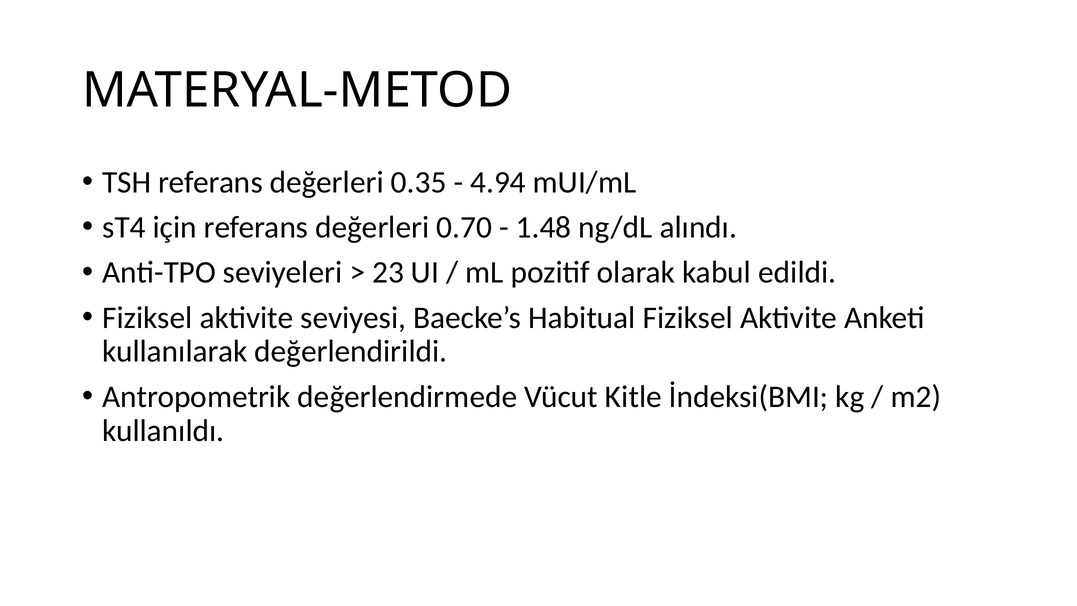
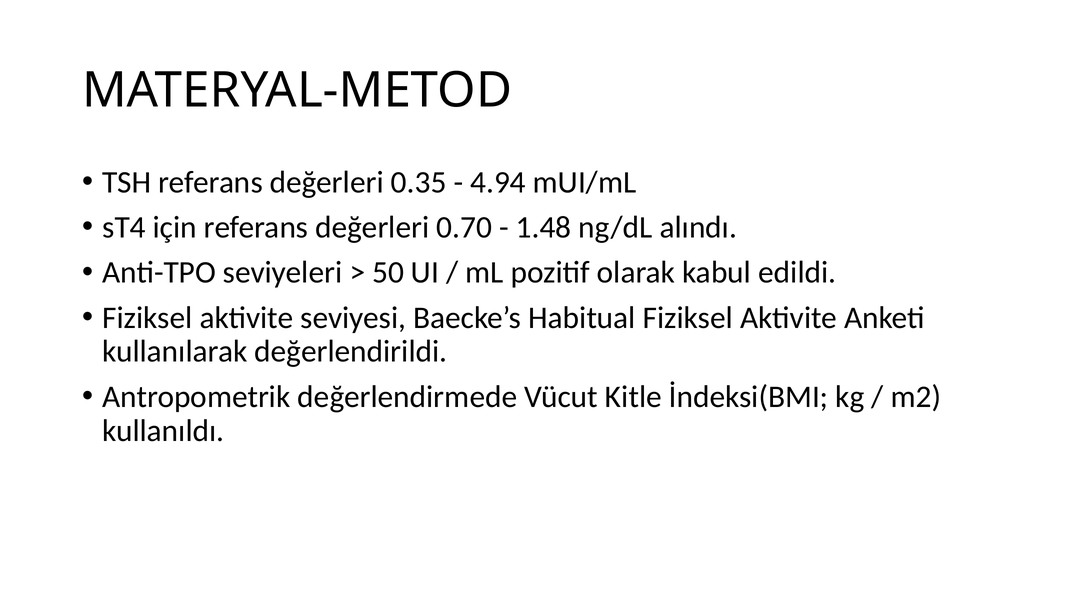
23: 23 -> 50
